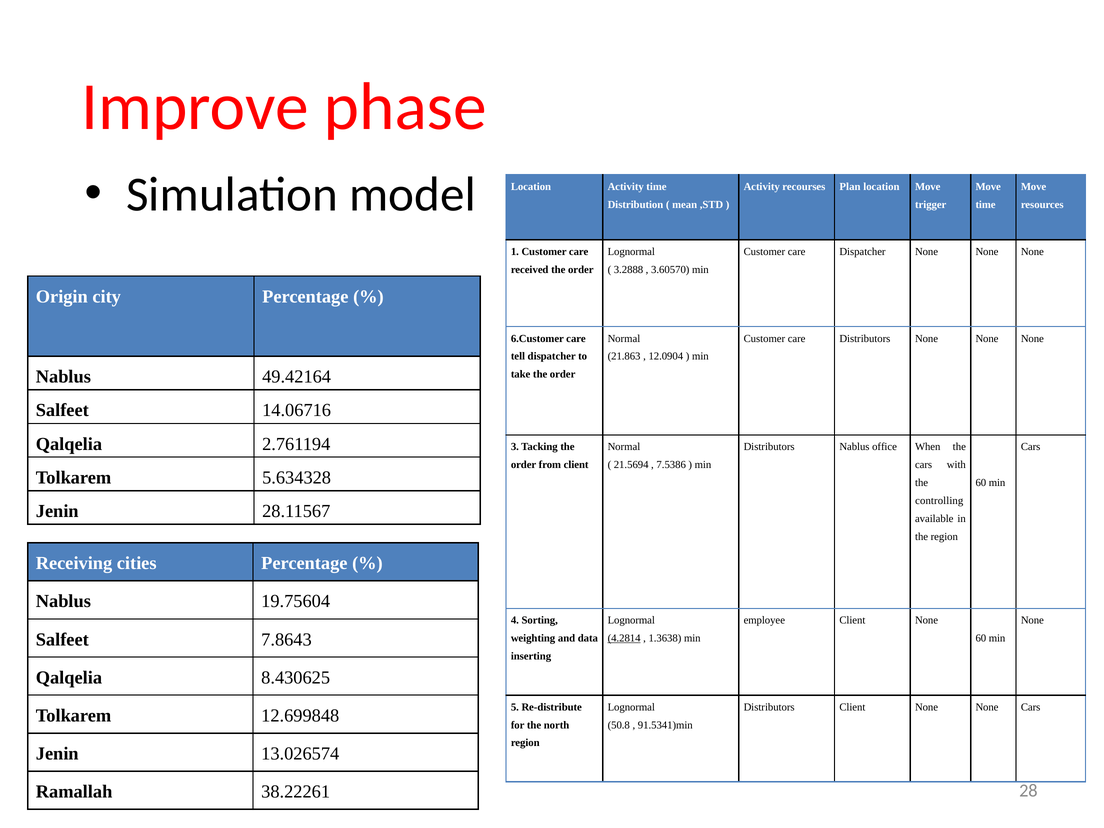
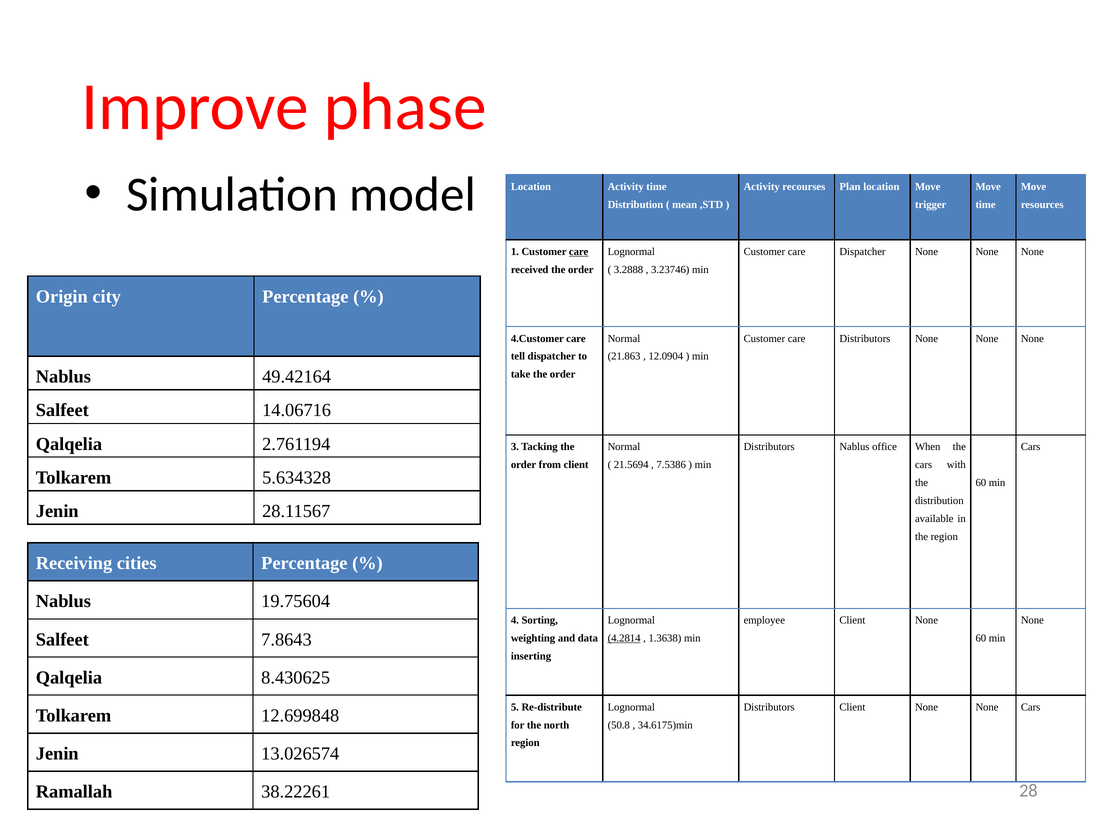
care at (579, 252) underline: none -> present
3.60570: 3.60570 -> 3.23746
6.Customer: 6.Customer -> 4.Customer
controlling at (939, 501): controlling -> distribution
91.5341)min: 91.5341)min -> 34.6175)min
